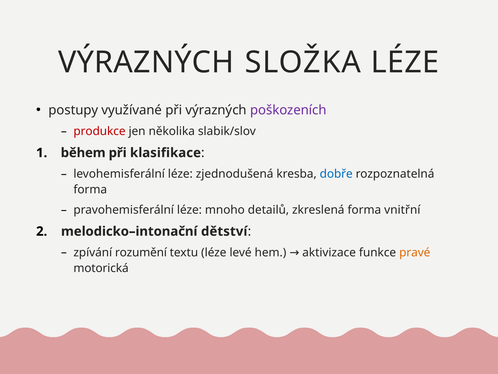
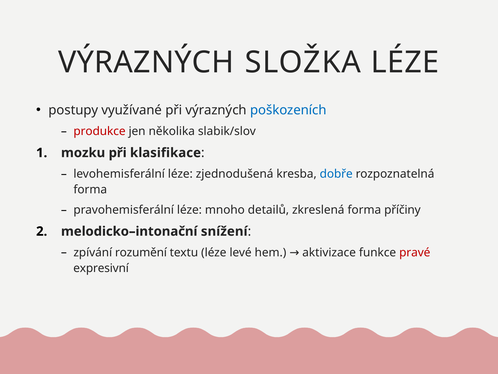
poškozeních colour: purple -> blue
během: během -> mozku
vnitřní: vnitřní -> příčiny
dětství: dětství -> snížení
pravé colour: orange -> red
motorická: motorická -> expresivní
